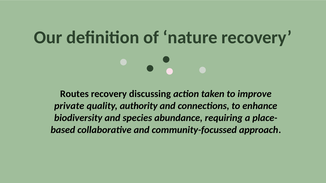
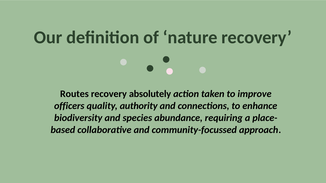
discussing: discussing -> absolutely
private: private -> officers
